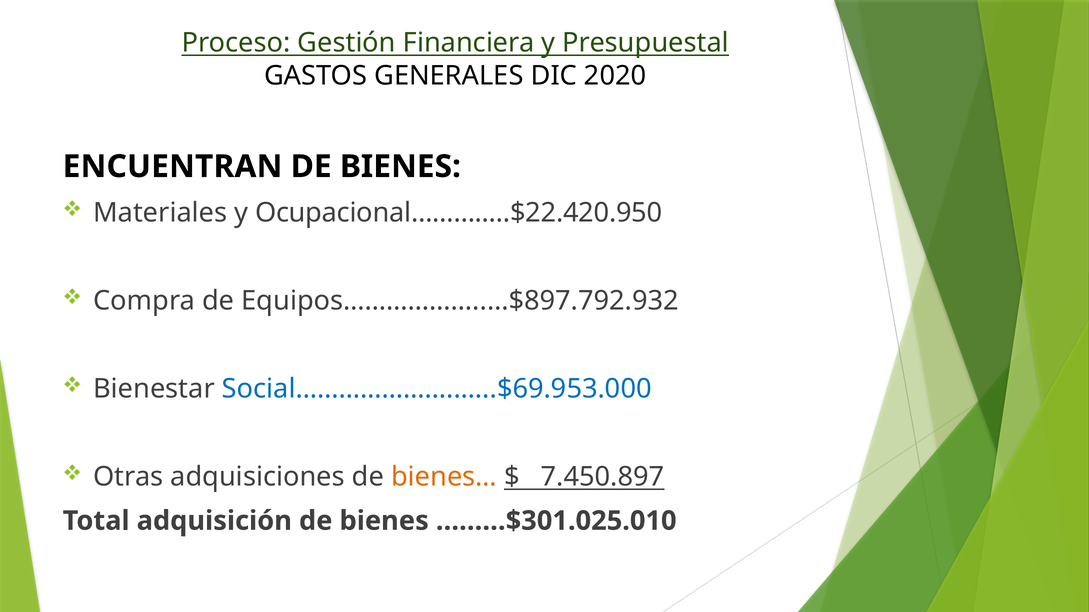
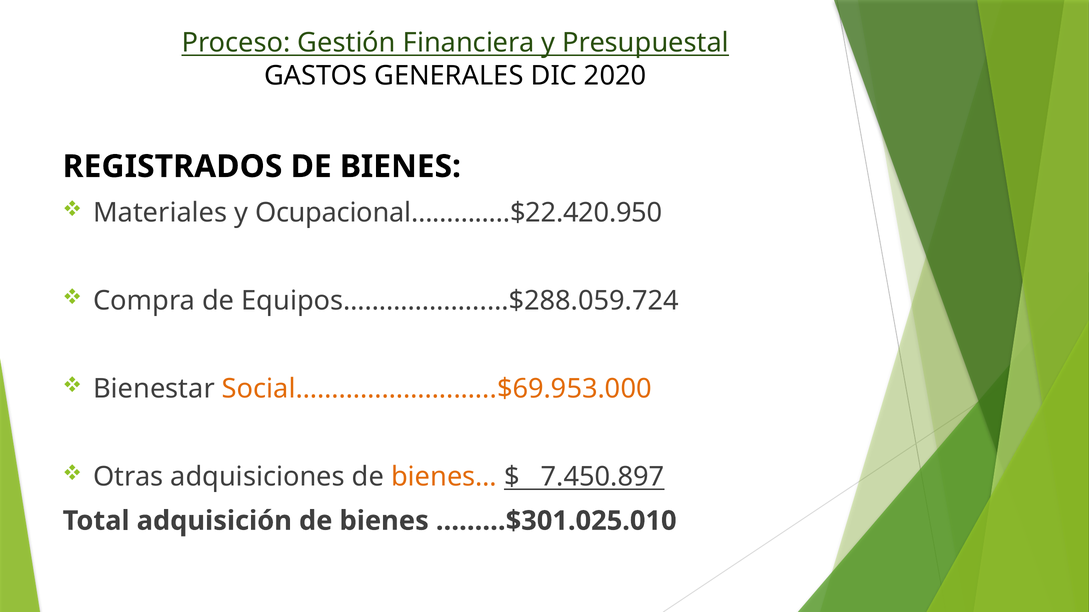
ENCUENTRAN: ENCUENTRAN -> REGISTRADOS
Equipos………………..…$897.792.932: Equipos………………..…$897.792.932 -> Equipos………………..…$288.059.724
Social…………………..…..$69.953.000 colour: blue -> orange
